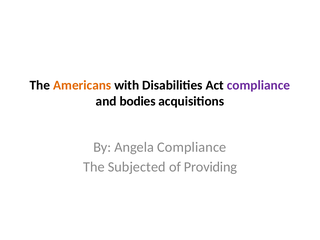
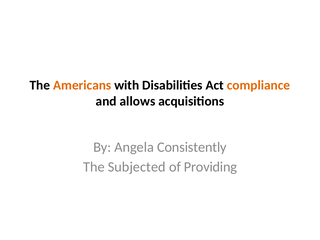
compliance at (258, 85) colour: purple -> orange
bodies: bodies -> allows
Angela Compliance: Compliance -> Consistently
